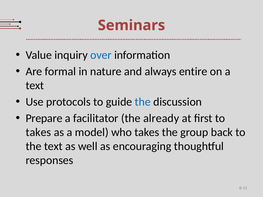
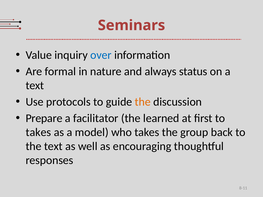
entire: entire -> status
the at (143, 102) colour: blue -> orange
already: already -> learned
